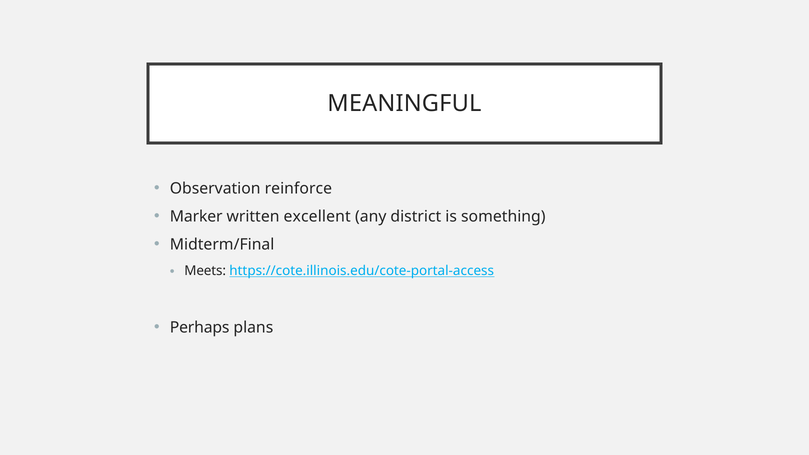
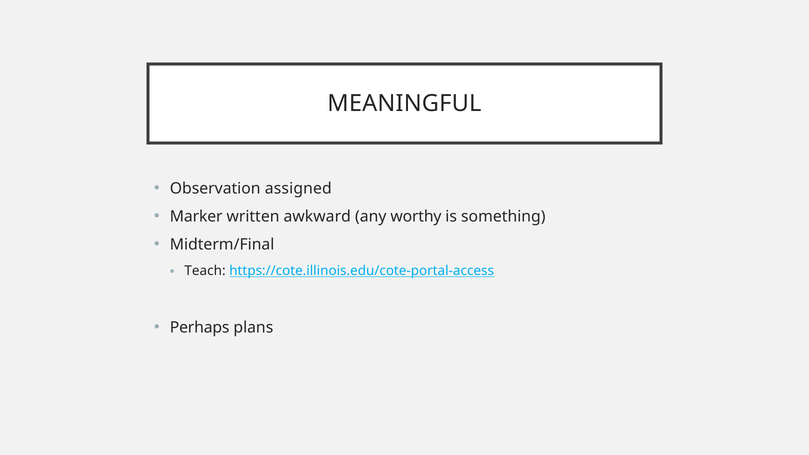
reinforce: reinforce -> assigned
excellent: excellent -> awkward
district: district -> worthy
Meets: Meets -> Teach
